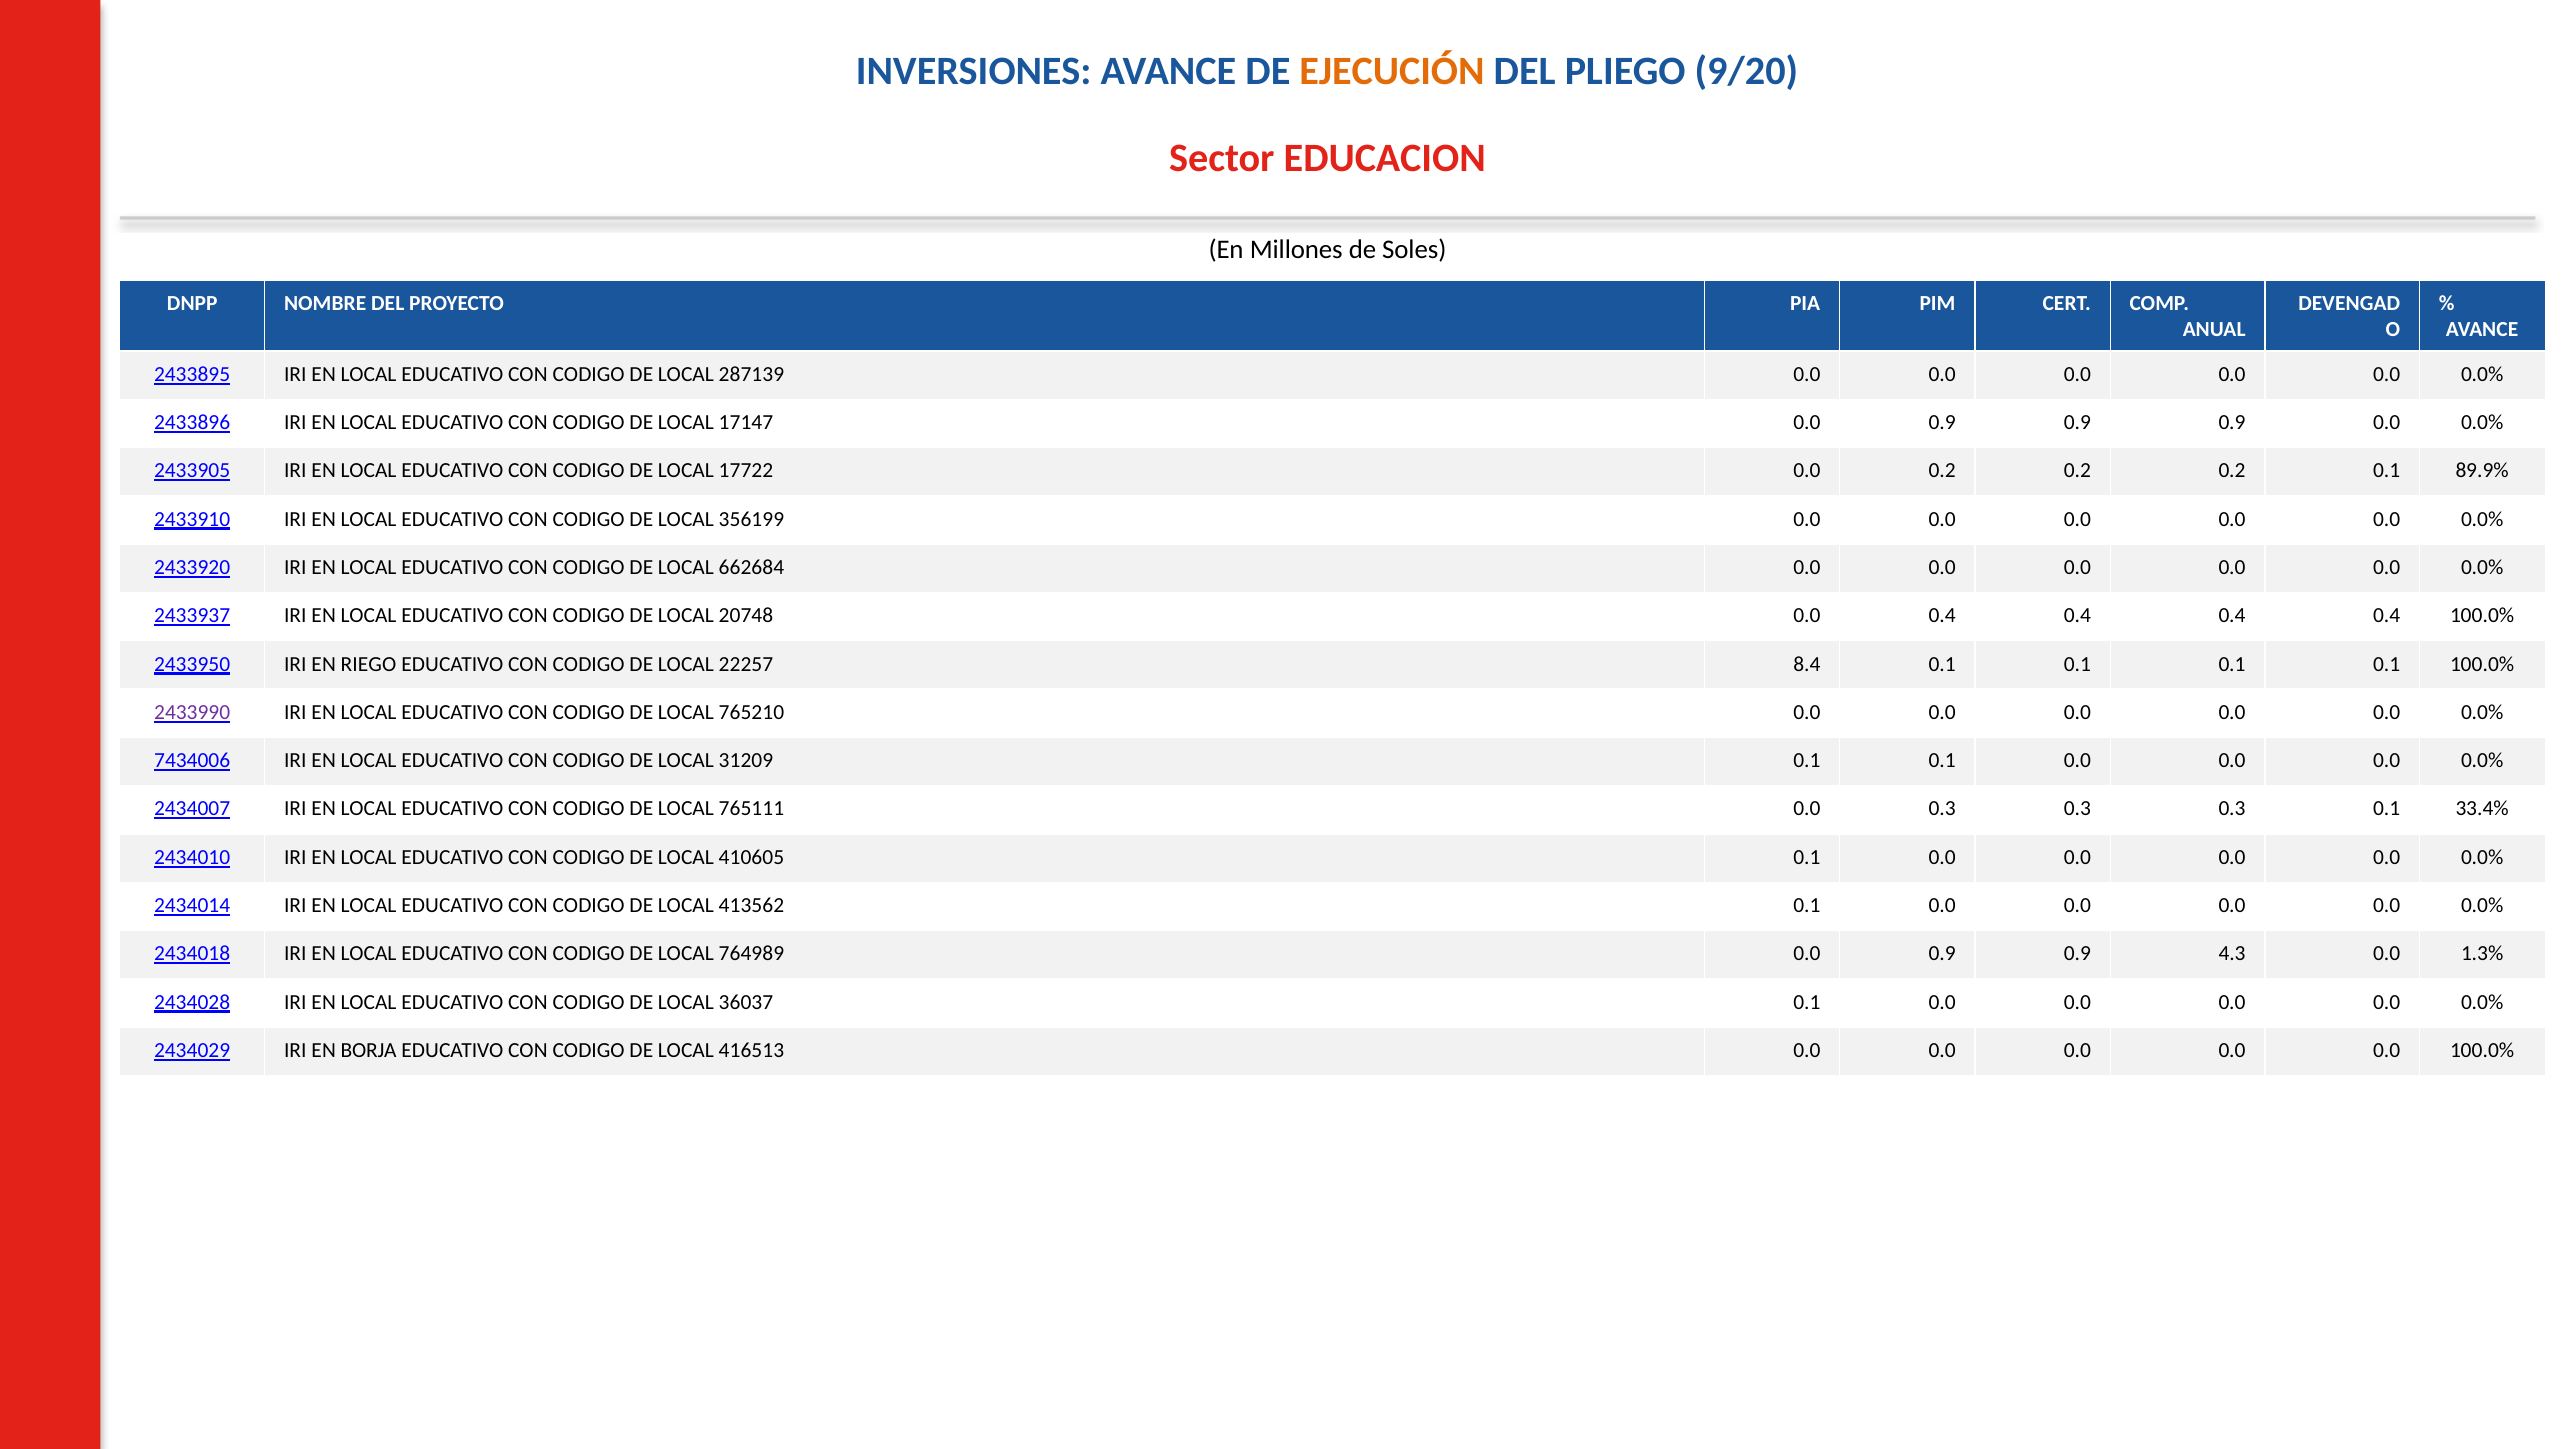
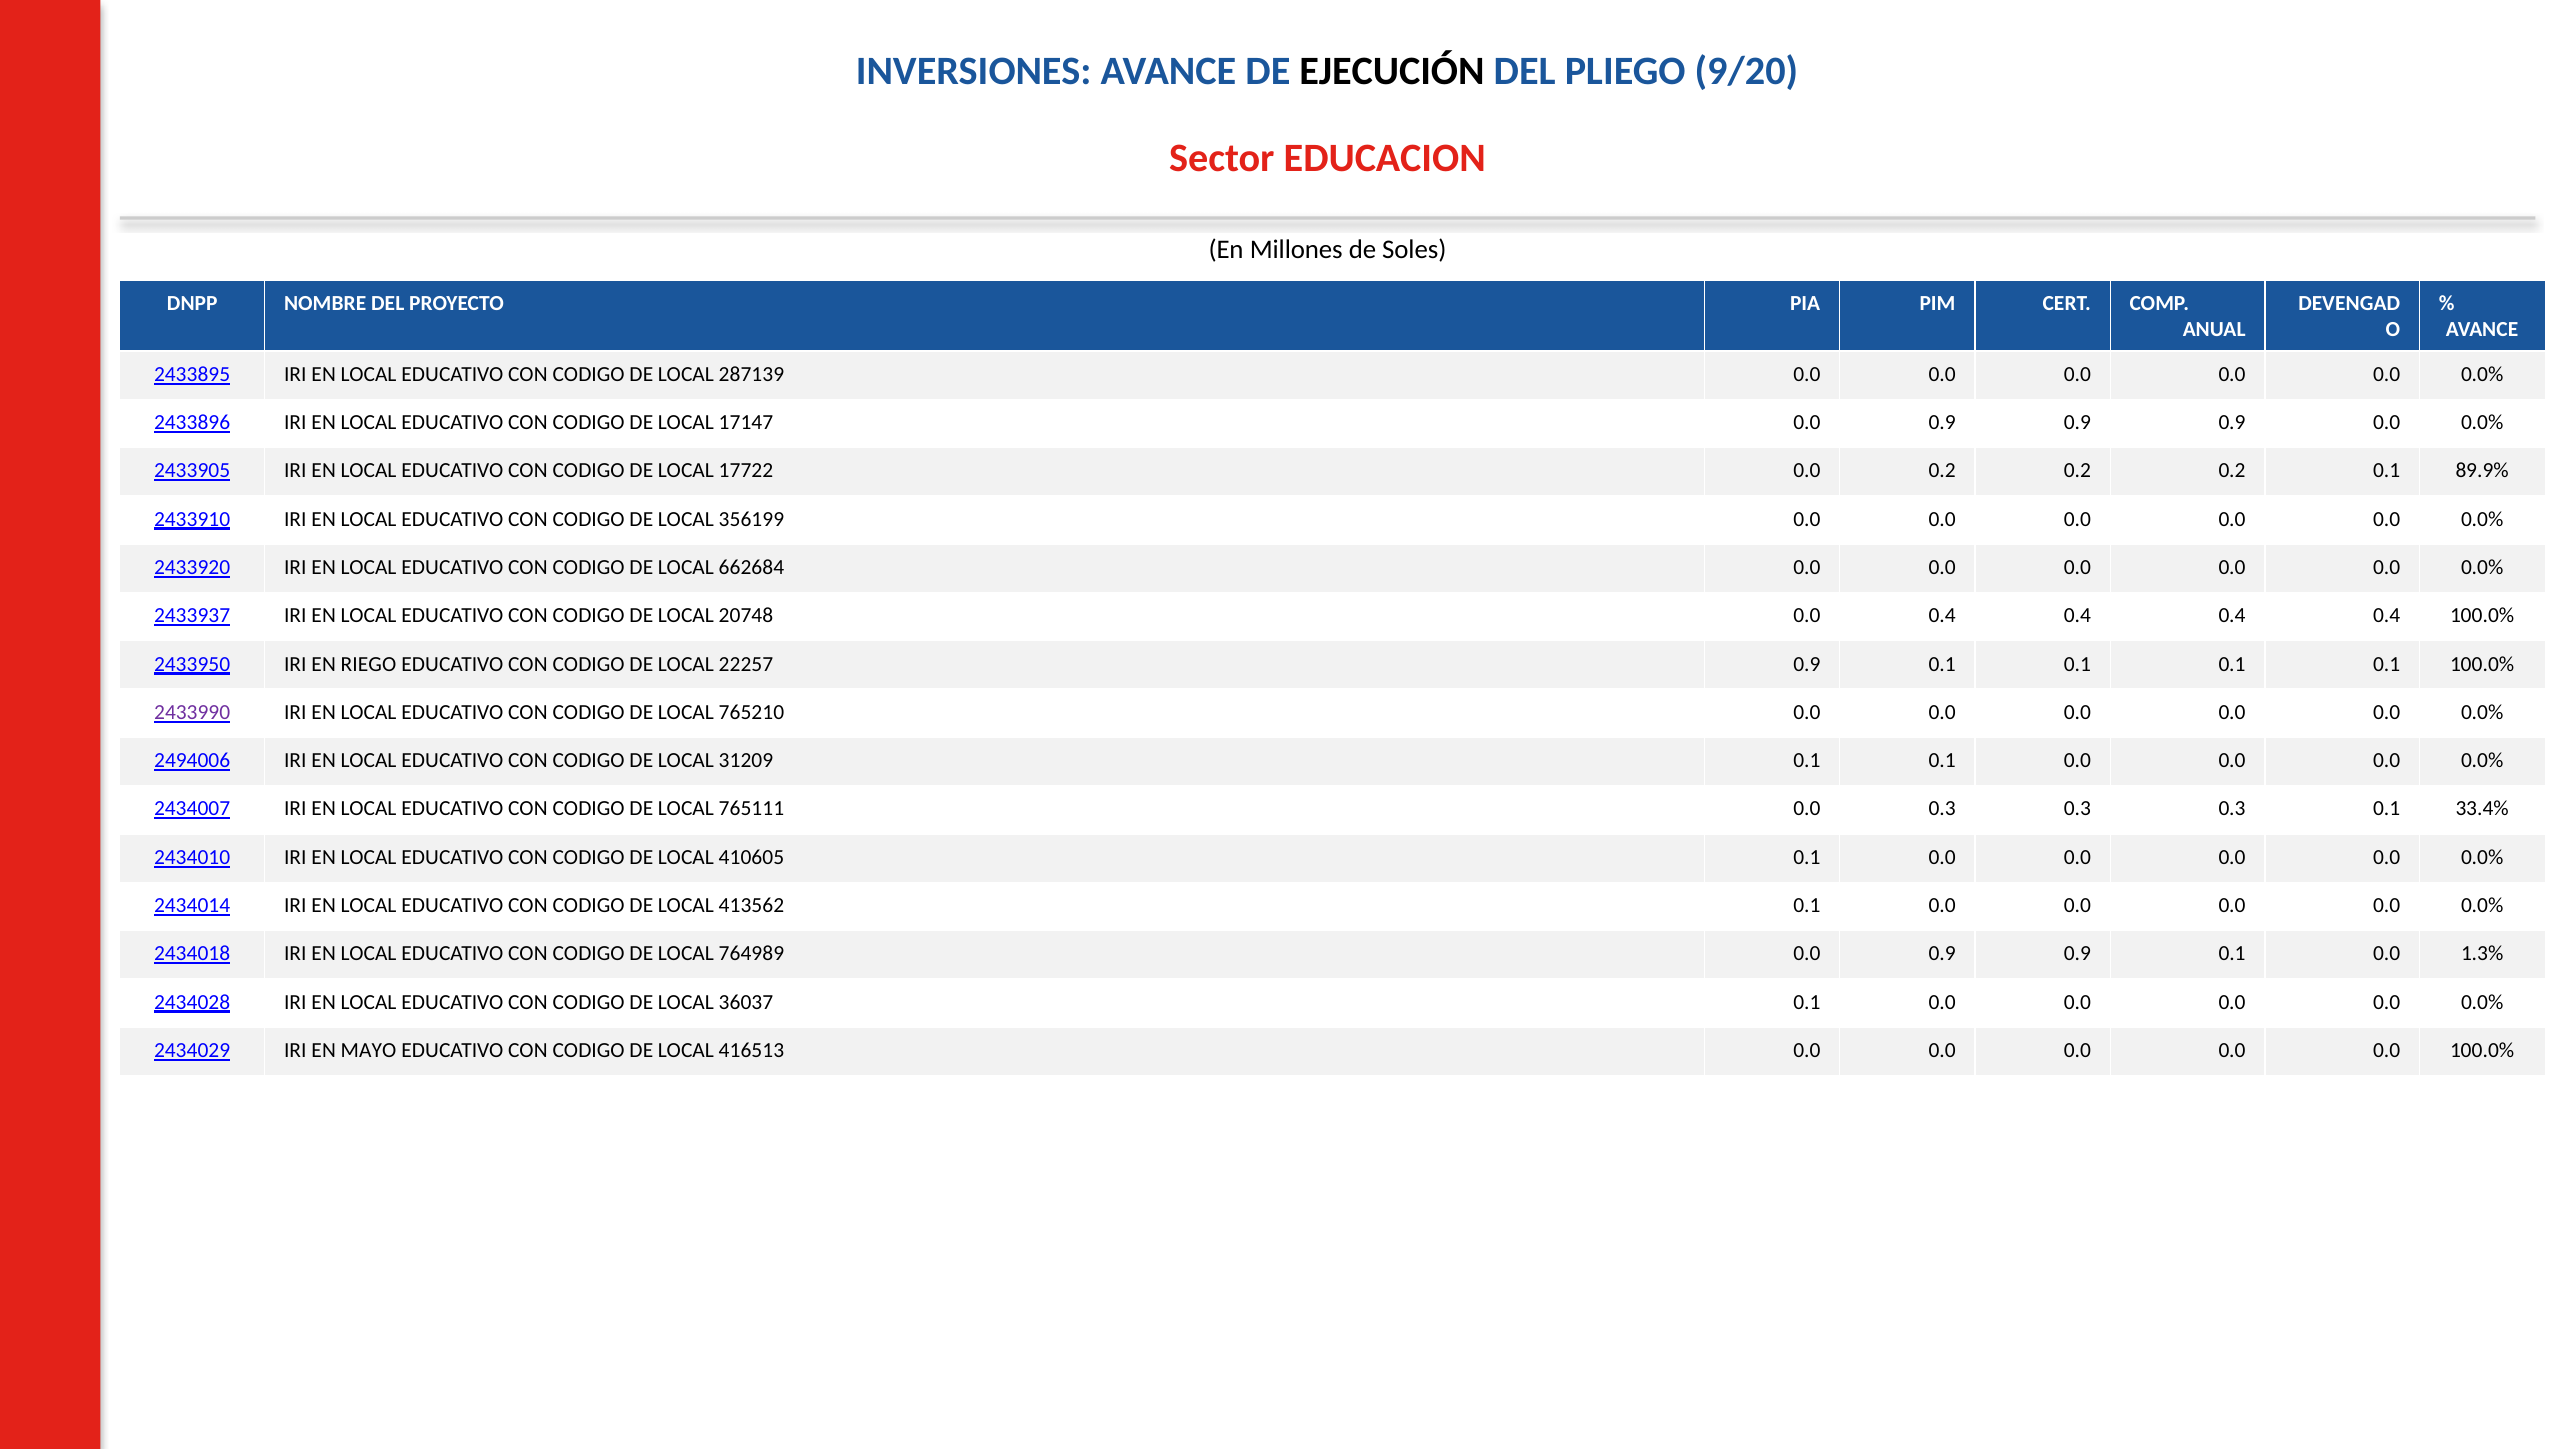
EJECUCIÓN colour: orange -> black
22257 8.4: 8.4 -> 0.9
7434006: 7434006 -> 2494006
0.9 0.9 4.3: 4.3 -> 0.1
BORJA: BORJA -> MAYO
